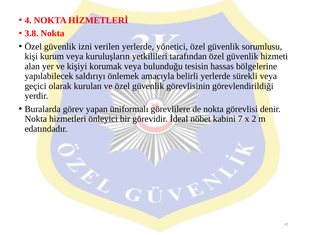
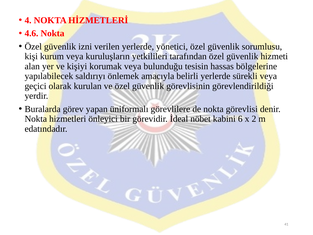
3.8: 3.8 -> 4.6
7: 7 -> 6
